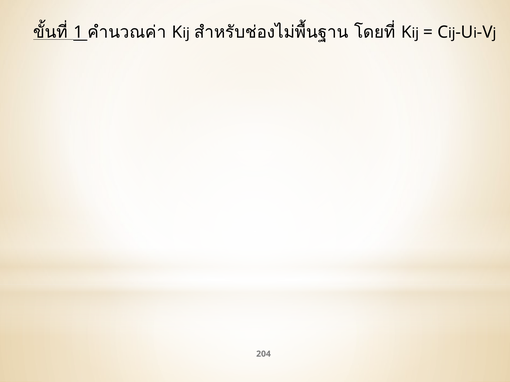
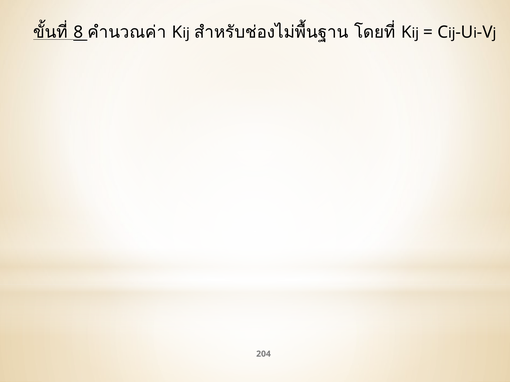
1: 1 -> 8
